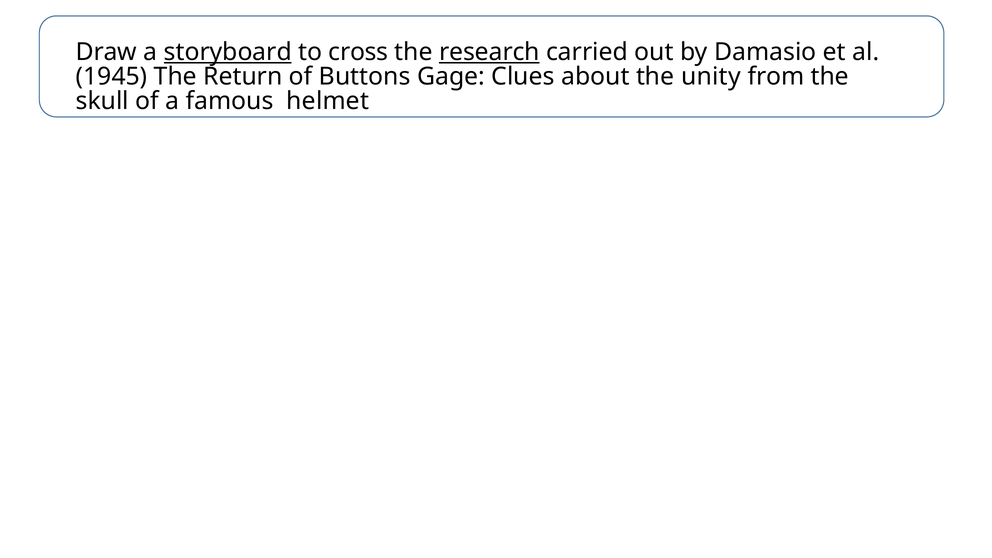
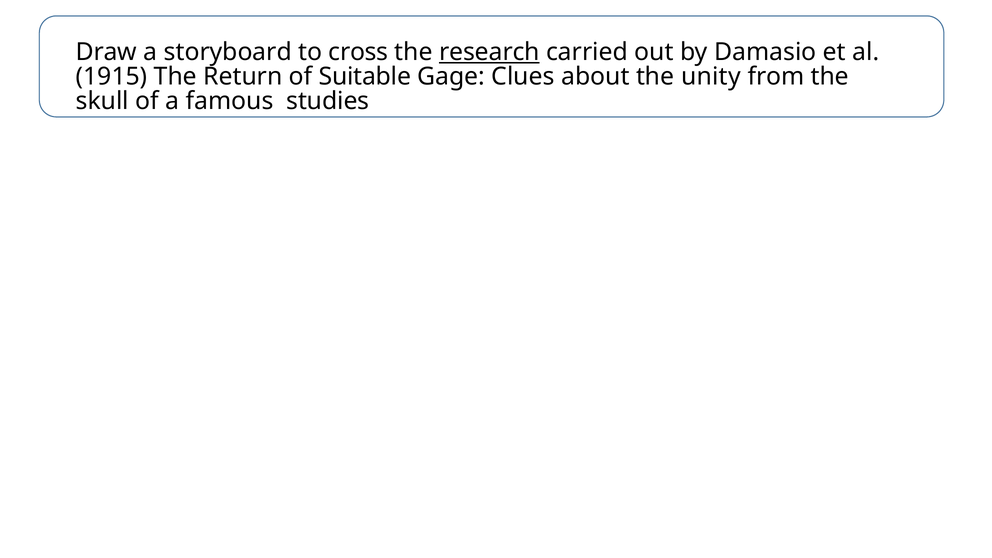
storyboard underline: present -> none
1945: 1945 -> 1915
Buttons: Buttons -> Suitable
helmet: helmet -> studies
